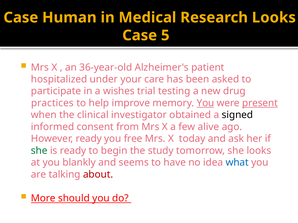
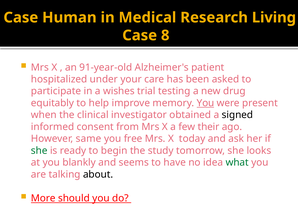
Research Looks: Looks -> Living
5: 5 -> 8
36-year-old: 36-year-old -> 91-year-old
practices: practices -> equitably
present underline: present -> none
alive: alive -> their
However ready: ready -> same
what colour: blue -> green
about colour: red -> black
